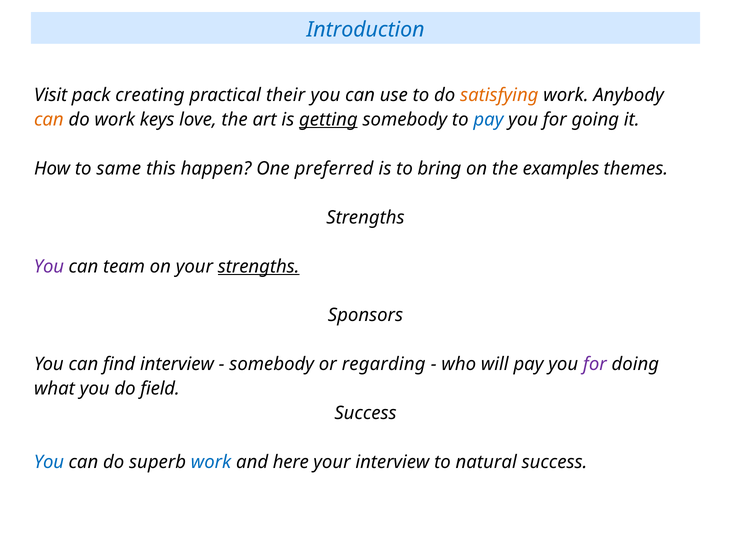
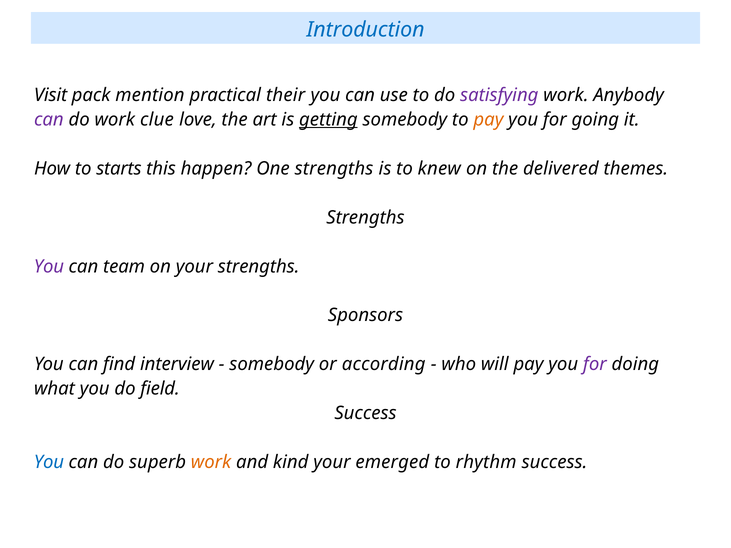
creating: creating -> mention
satisfying colour: orange -> purple
can at (49, 120) colour: orange -> purple
keys: keys -> clue
pay at (488, 120) colour: blue -> orange
same: same -> starts
One preferred: preferred -> strengths
bring: bring -> knew
examples: examples -> delivered
strengths at (259, 267) underline: present -> none
regarding: regarding -> according
work at (211, 462) colour: blue -> orange
here: here -> kind
your interview: interview -> emerged
natural: natural -> rhythm
